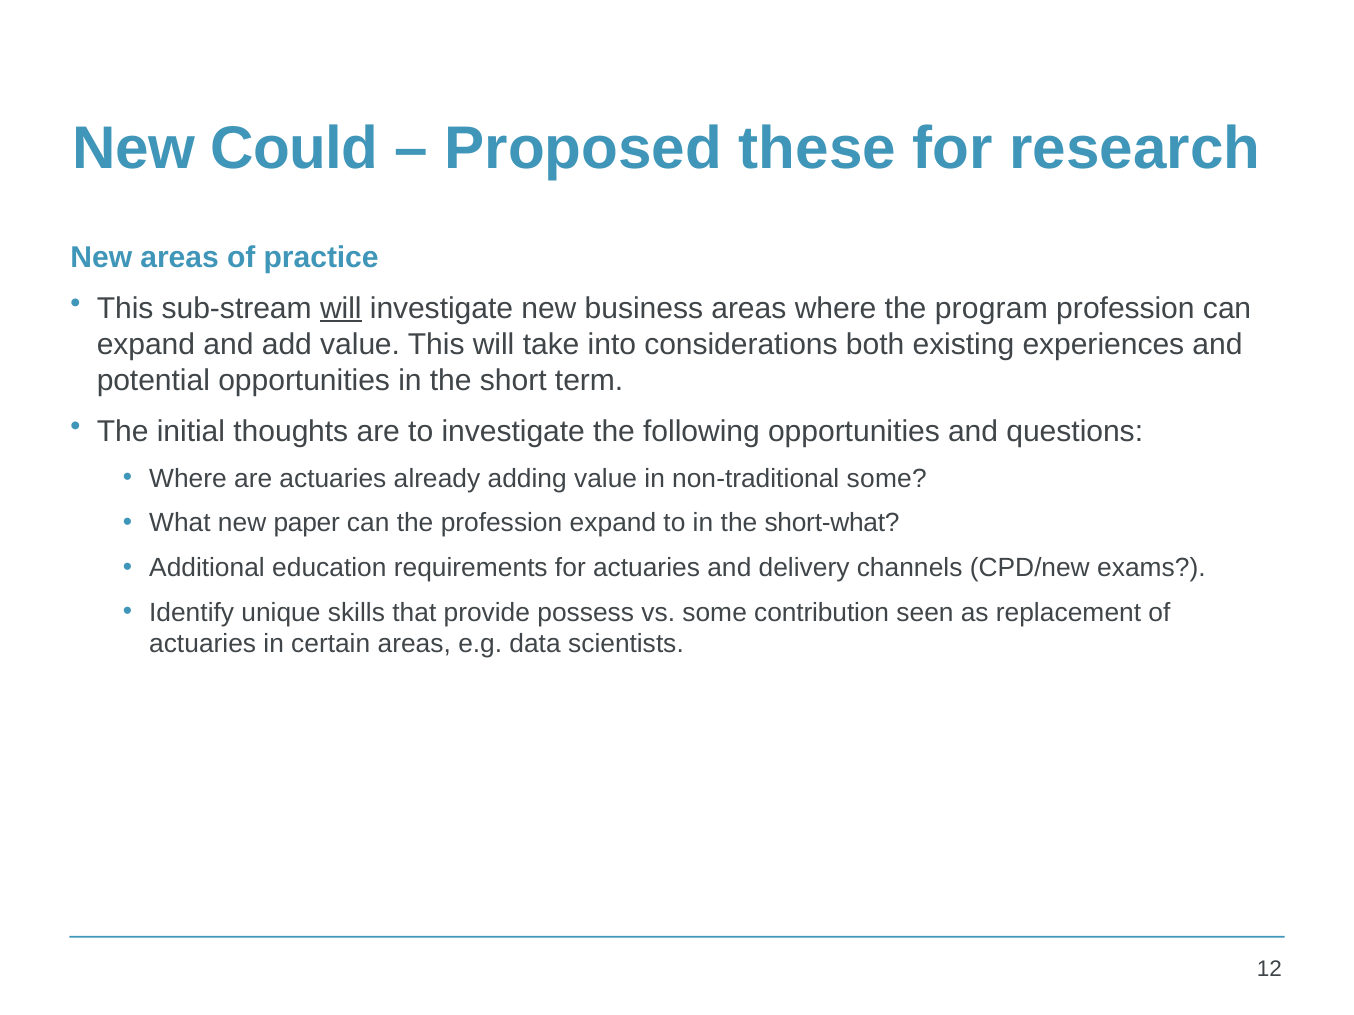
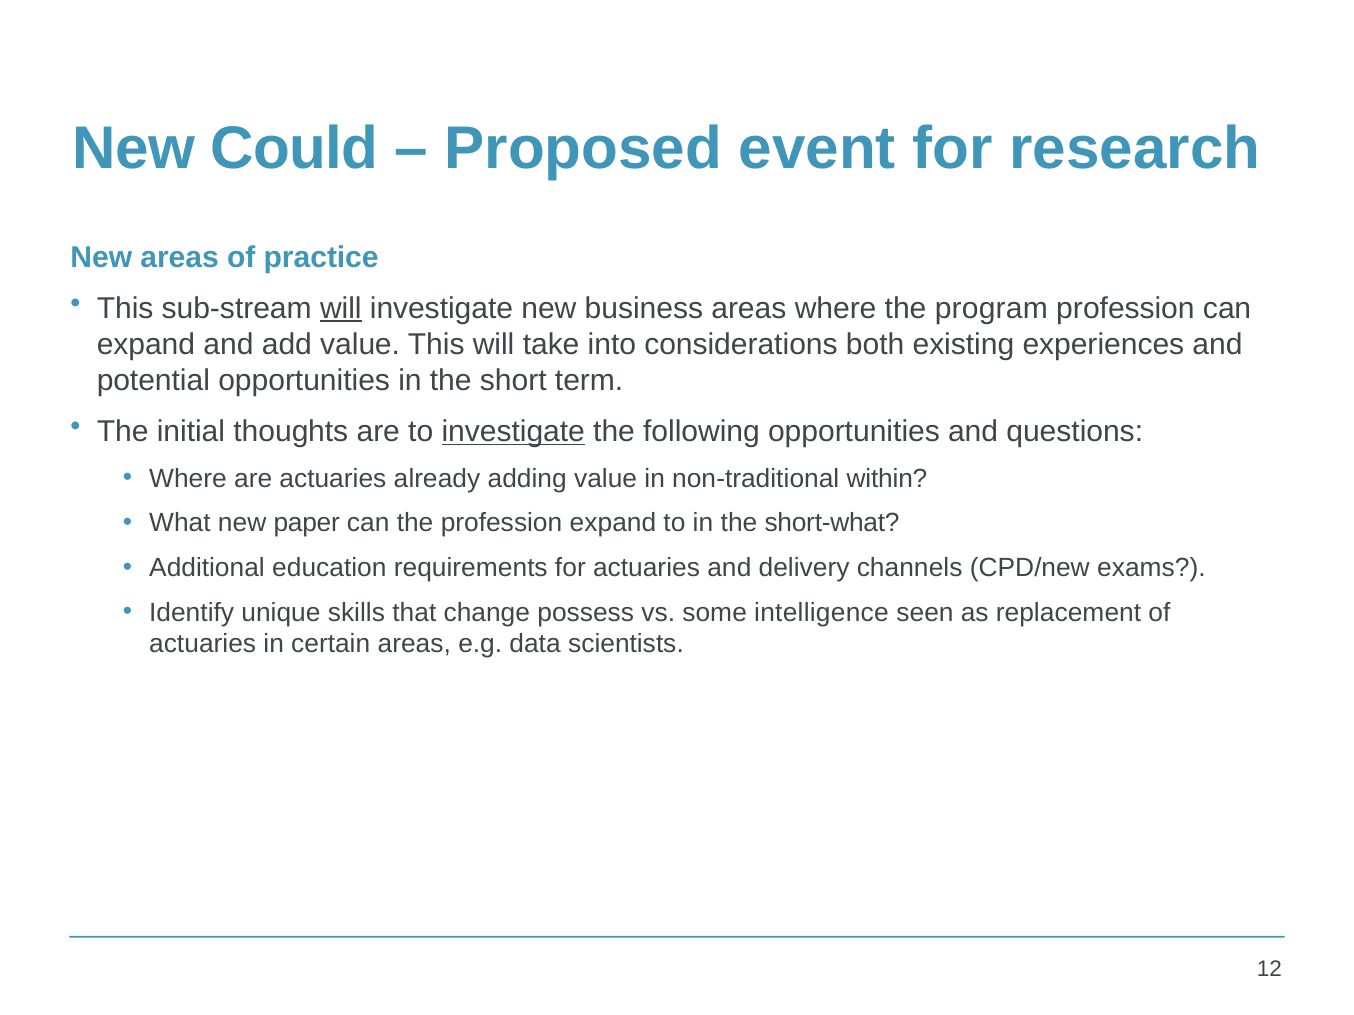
these: these -> event
investigate at (513, 432) underline: none -> present
non-traditional some: some -> within
provide: provide -> change
contribution: contribution -> intelligence
